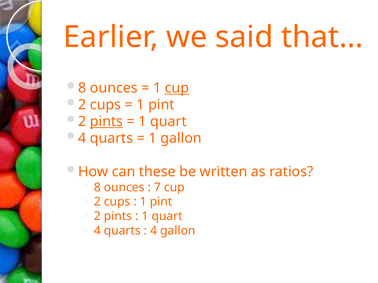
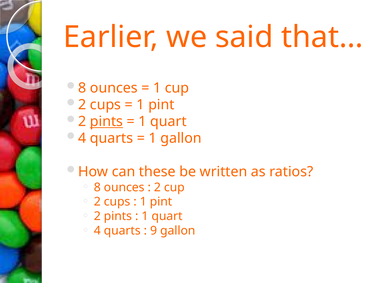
cup at (177, 88) underline: present -> none
7 at (157, 188): 7 -> 2
4 at (154, 231): 4 -> 9
